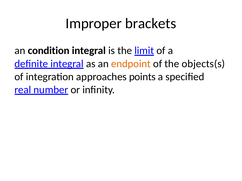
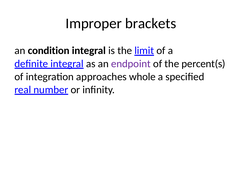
endpoint colour: orange -> purple
objects(s: objects(s -> percent(s
points: points -> whole
